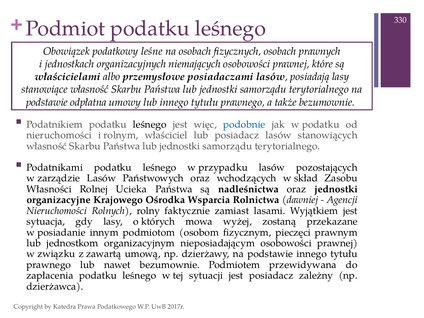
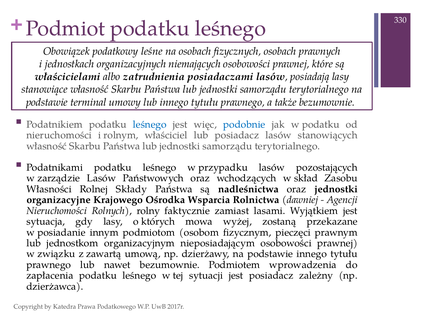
przemysłowe: przemysłowe -> zatrudnienia
odpłatna: odpłatna -> terminal
leśnego at (150, 124) colour: black -> blue
Ucieka: Ucieka -> Składy
przewidywana: przewidywana -> wprowadzenia
